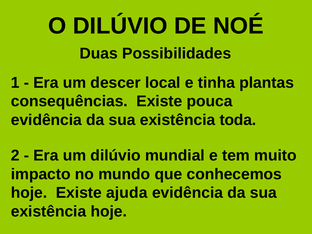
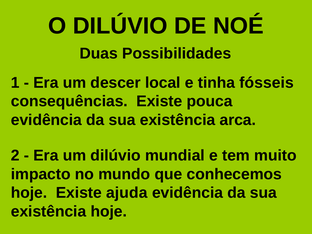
plantas: plantas -> fósseis
toda: toda -> arca
